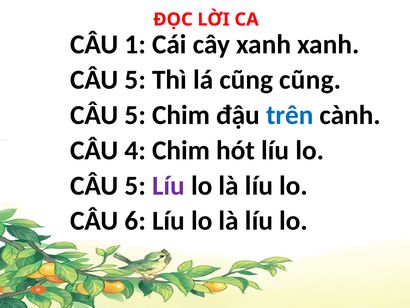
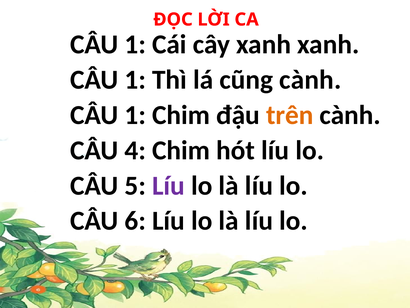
5 at (135, 80): 5 -> 1
cũng cũng: cũng -> cành
5 at (135, 115): 5 -> 1
trên colour: blue -> orange
